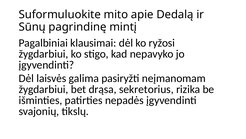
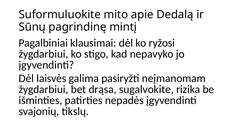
sekretorius: sekretorius -> sugalvokite
